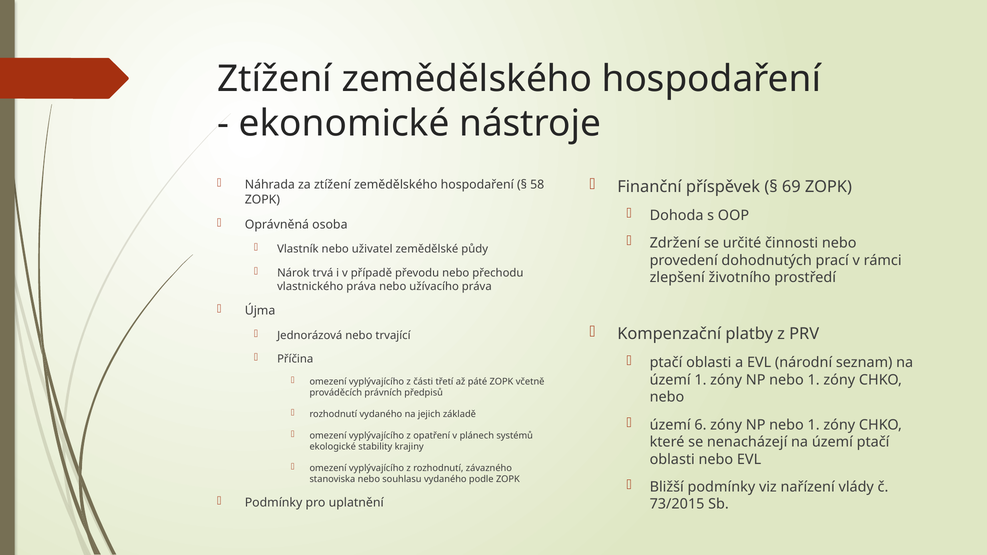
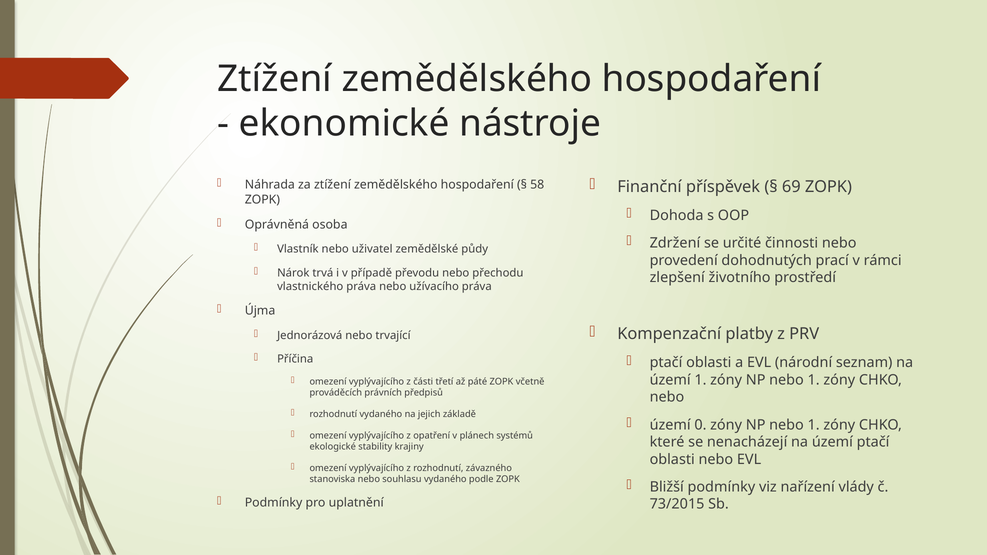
6: 6 -> 0
